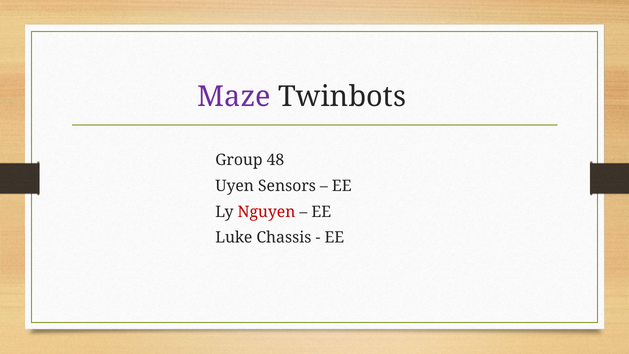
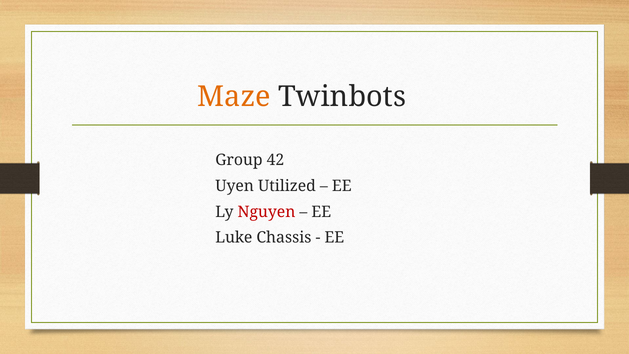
Maze colour: purple -> orange
48: 48 -> 42
Sensors: Sensors -> Utilized
